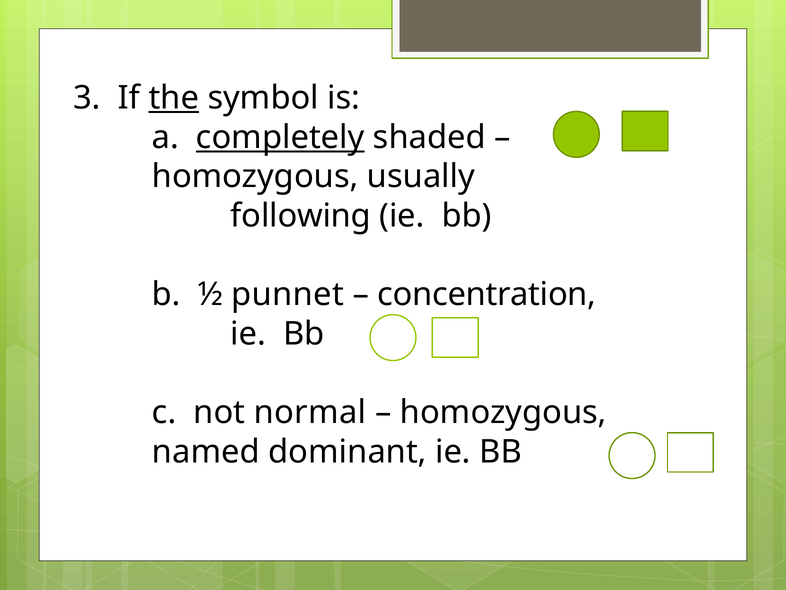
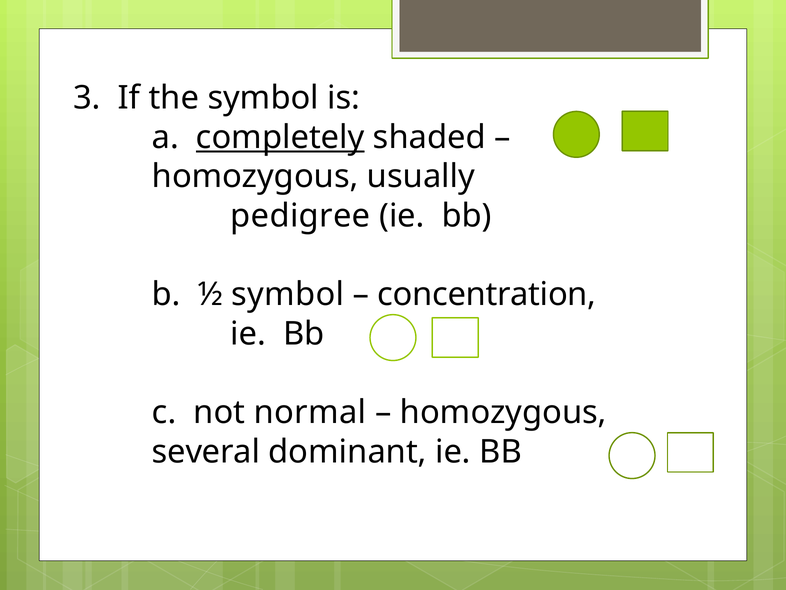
the underline: present -> none
following: following -> pedigree
½ punnet: punnet -> symbol
named: named -> several
